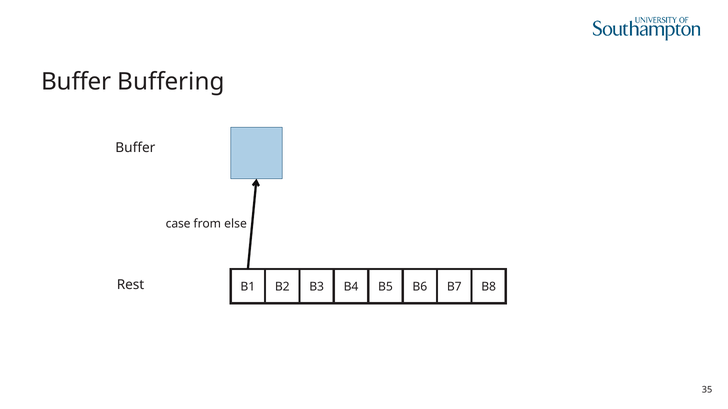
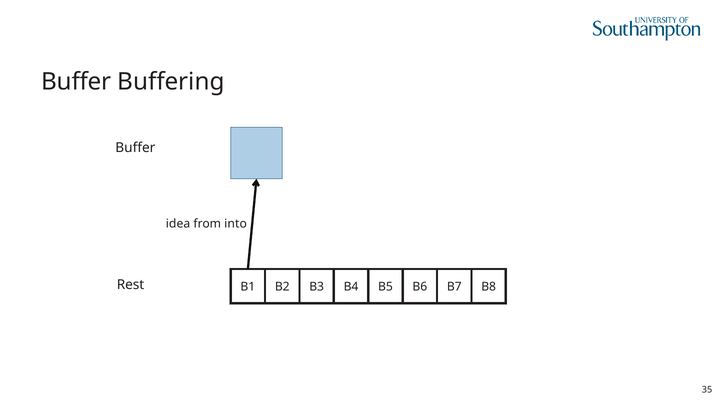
case: case -> idea
else: else -> into
